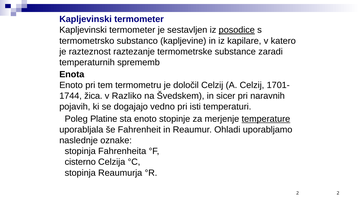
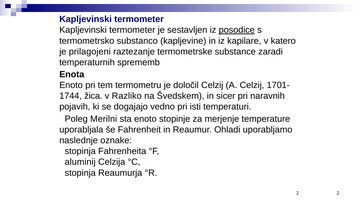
razteznost: razteznost -> prilagojeni
Platine: Platine -> Merilni
temperature underline: present -> none
cisterno: cisterno -> aluminij
